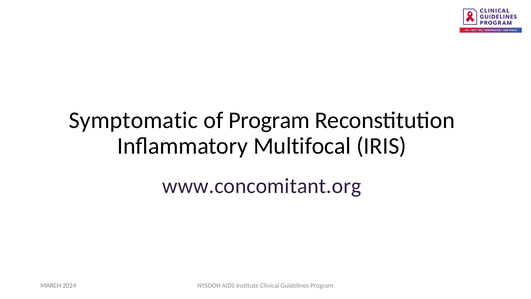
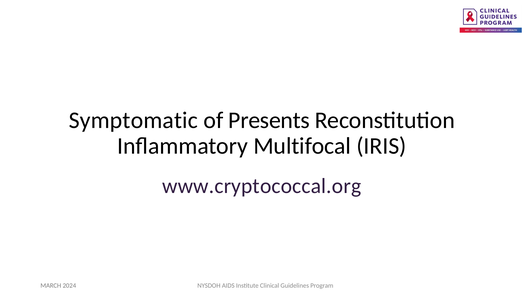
of Program: Program -> Presents
www.concomitant.org: www.concomitant.org -> www.cryptococcal.org
